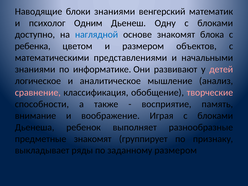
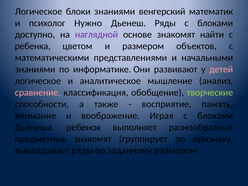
Наводящие at (39, 11): Наводящие -> Логическое
Одним: Одним -> Нужно
Дьенеш Одну: Одну -> Ряды
наглядной colour: blue -> purple
блока: блока -> найти
творческие colour: pink -> light green
